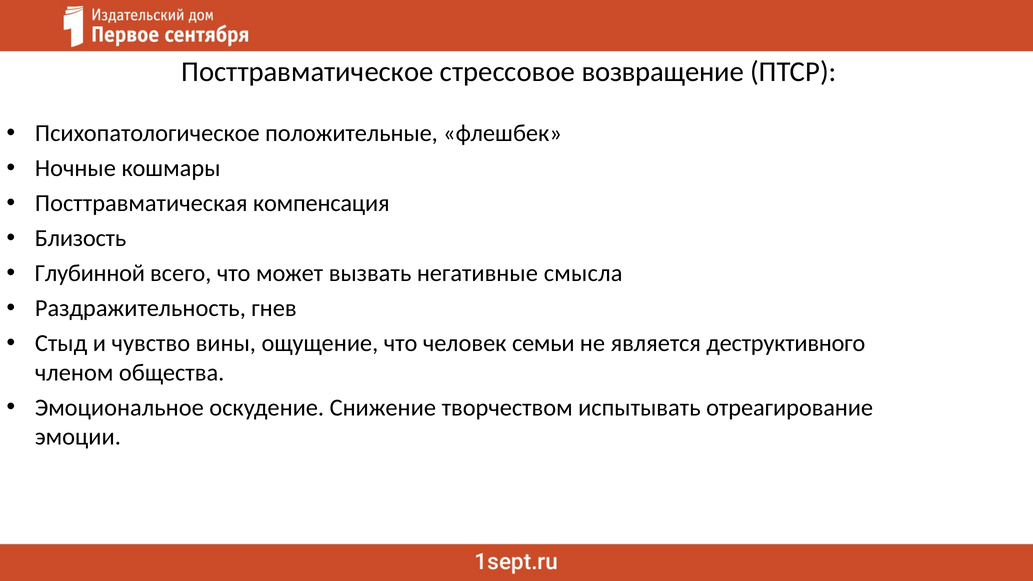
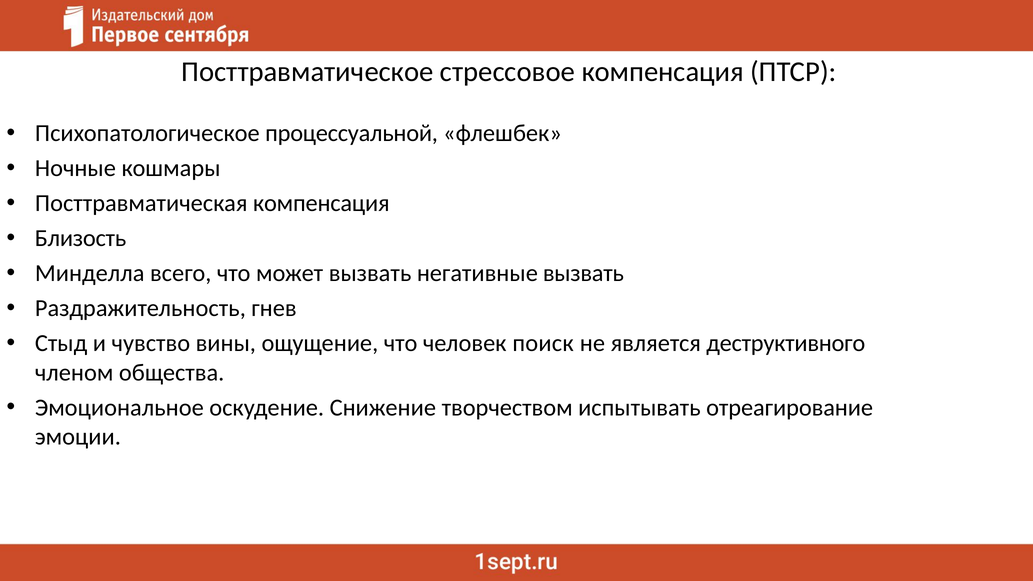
стрессовое возвращение: возвращение -> компенсация
положительные: положительные -> процессуальной
Глубинной: Глубинной -> Минделла
негативные смысла: смысла -> вызвать
семьи: семьи -> поиск
